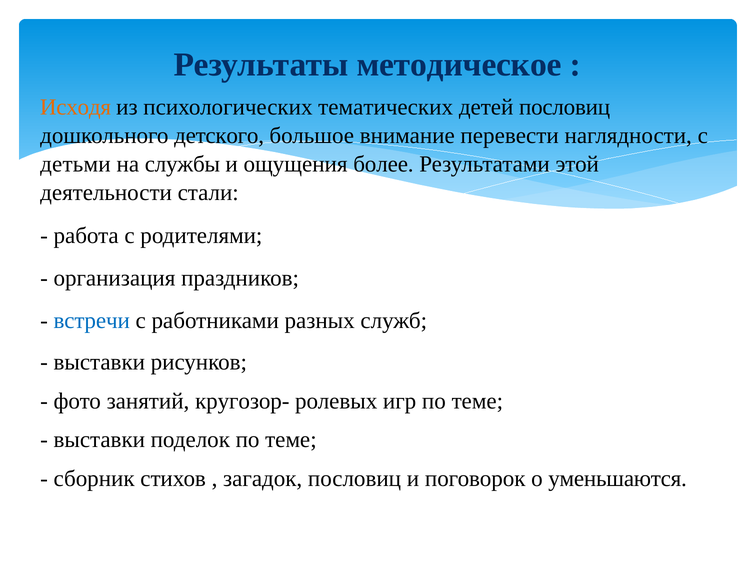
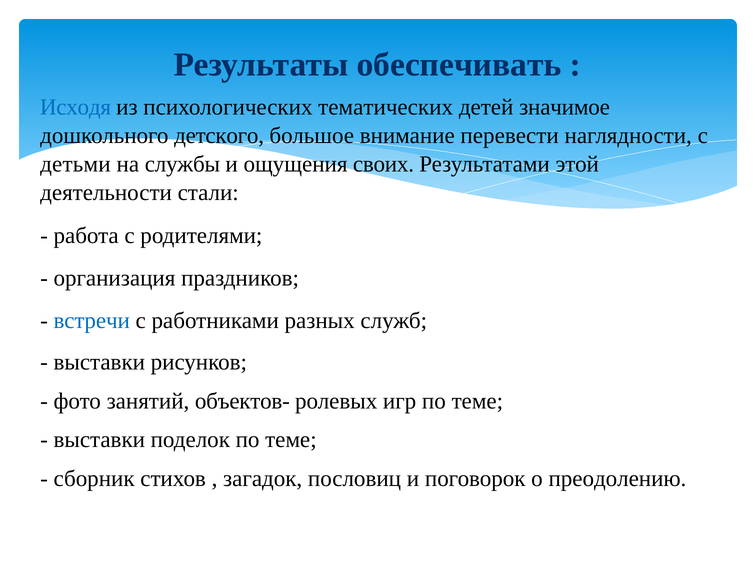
методическое: методическое -> обеспечивать
Исходя colour: orange -> blue
детей пословиц: пословиц -> значимое
более: более -> своих
кругозор-: кругозор- -> объектов-
уменьшаются: уменьшаются -> преодолению
